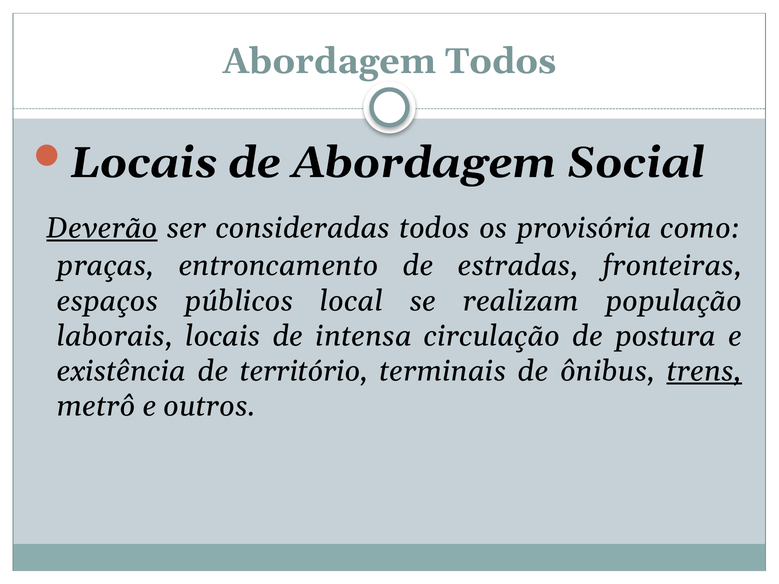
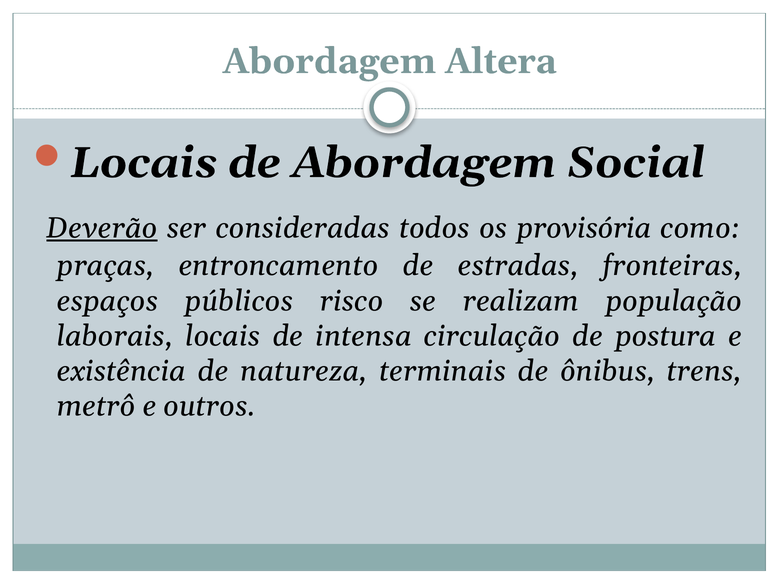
Abordagem Todos: Todos -> Altera
local: local -> risco
território: território -> natureza
trens underline: present -> none
